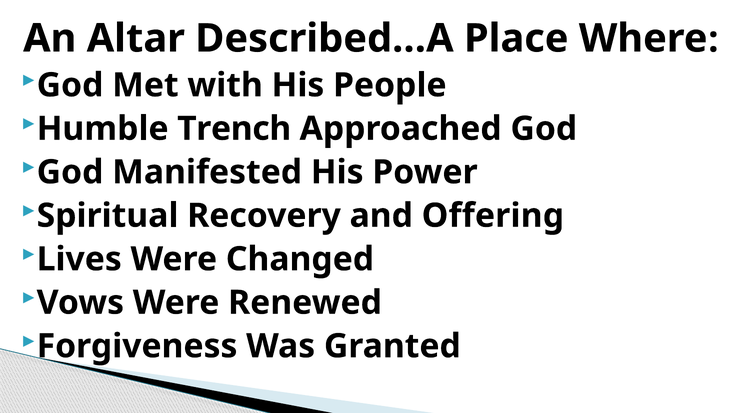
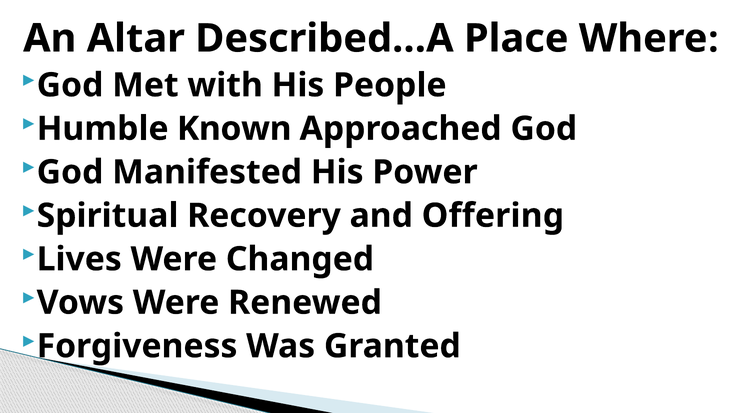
Trench: Trench -> Known
